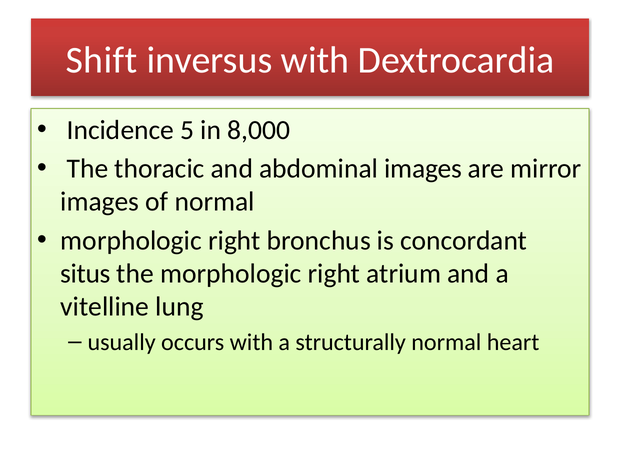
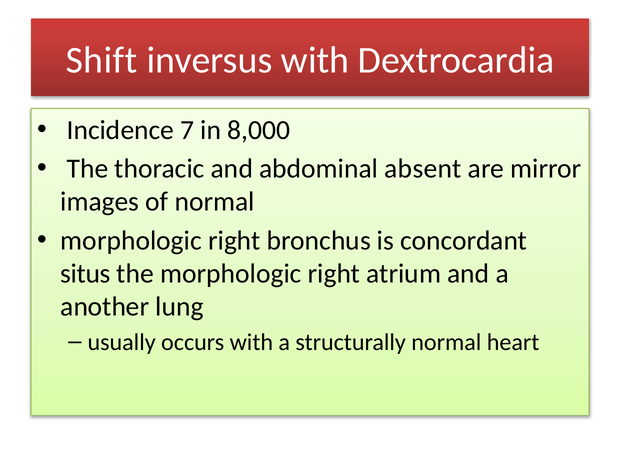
5: 5 -> 7
abdominal images: images -> absent
vitelline: vitelline -> another
